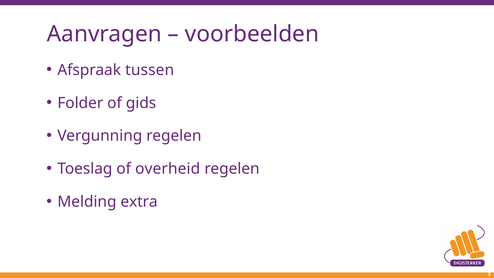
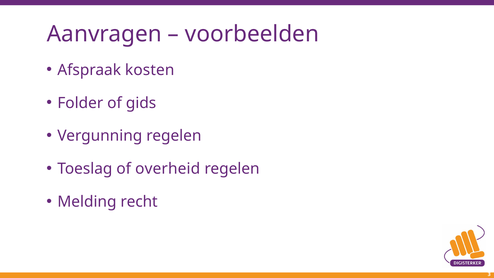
tussen: tussen -> kosten
extra: extra -> recht
